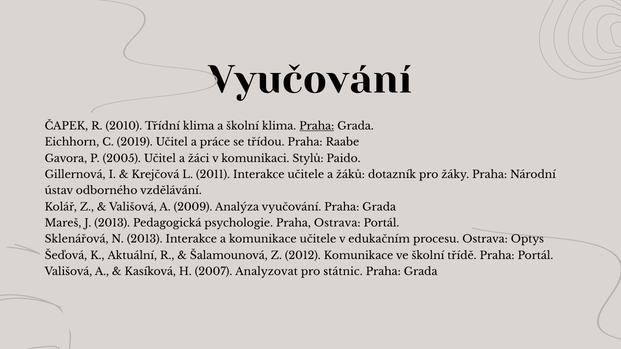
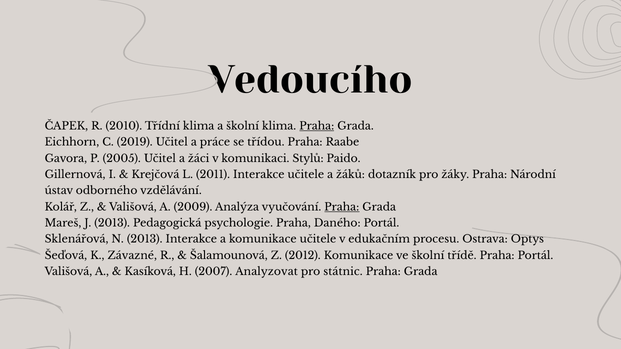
Vyučování at (310, 80): Vyučování -> Vedoucího
Praha at (342, 207) underline: none -> present
Praha Ostrava: Ostrava -> Daného
Aktuální: Aktuální -> Závazné
